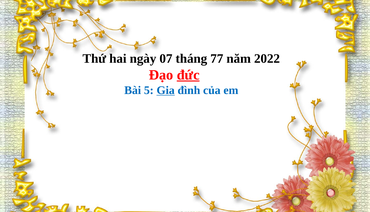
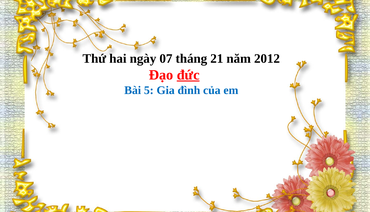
77: 77 -> 21
2022: 2022 -> 2012
Gia underline: present -> none
